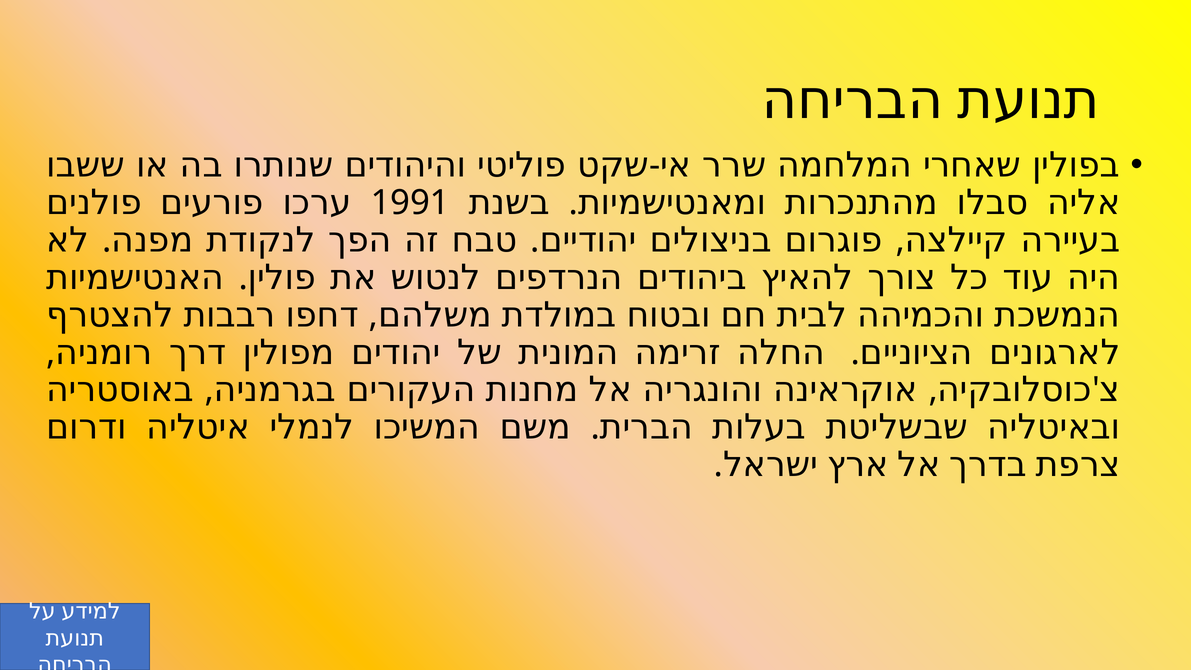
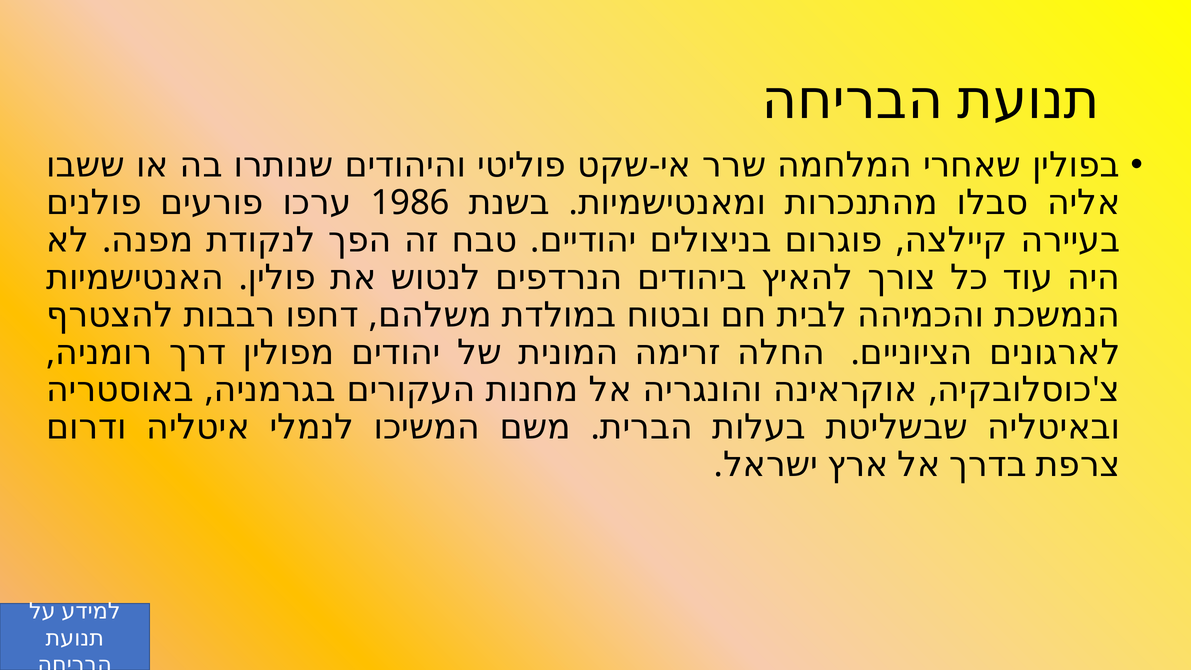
1991: 1991 -> 1986
